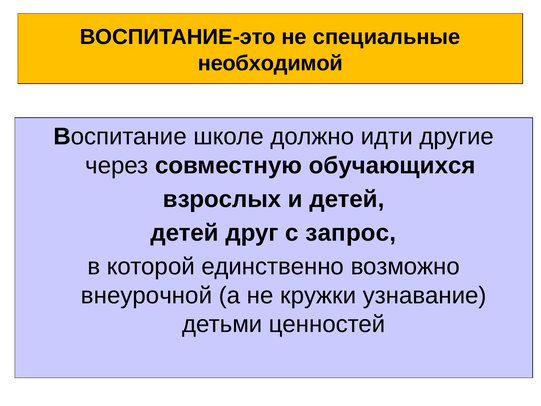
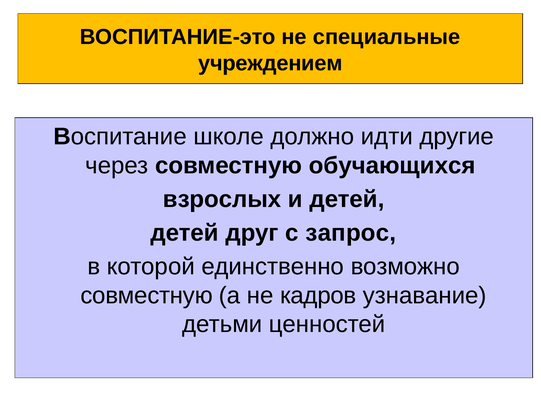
необходимой: необходимой -> учреждением
внеурочной at (147, 295): внеурочной -> совместную
кружки: кружки -> кадров
